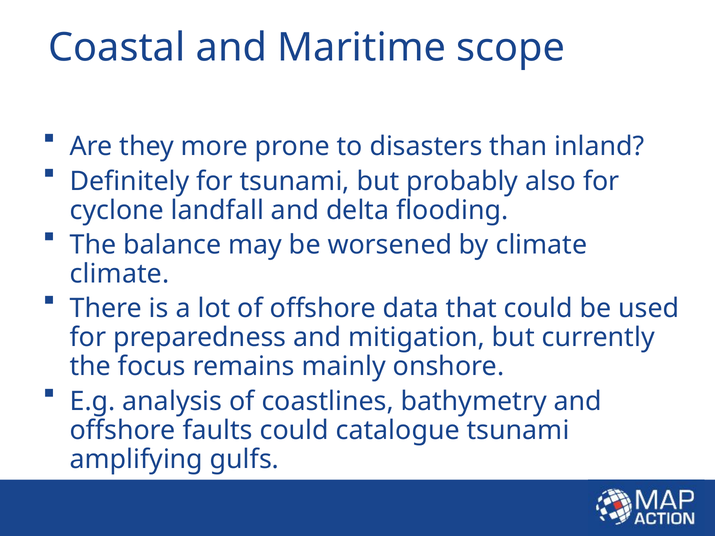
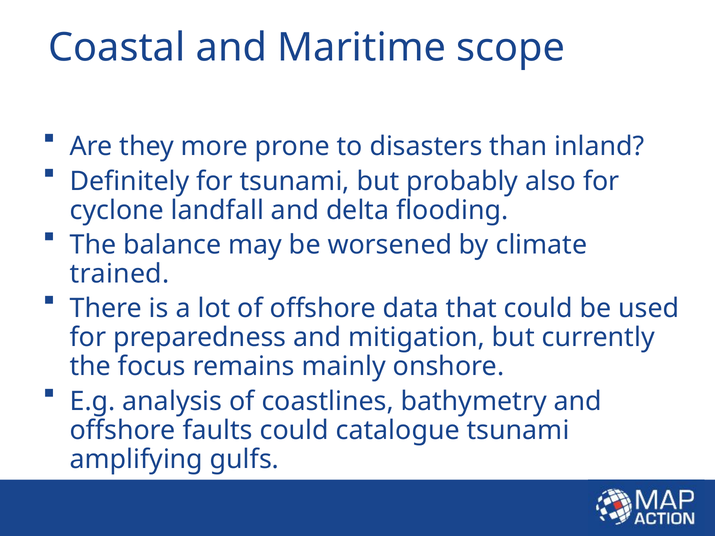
climate at (120, 274): climate -> trained
